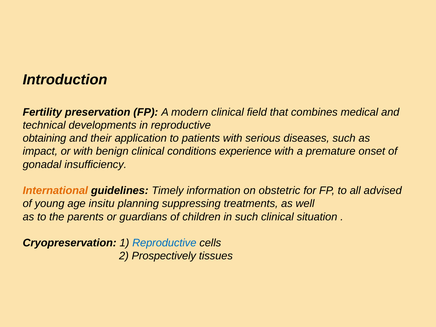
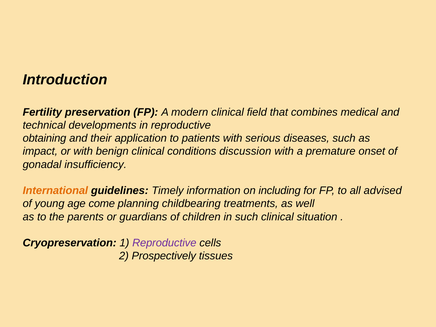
experience: experience -> discussion
obstetric: obstetric -> including
insitu: insitu -> come
suppressing: suppressing -> childbearing
Reproductive at (164, 243) colour: blue -> purple
